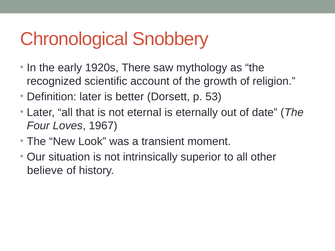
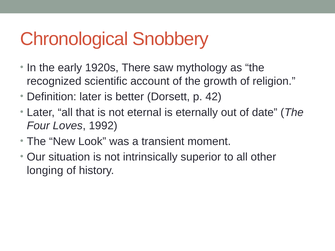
53: 53 -> 42
1967: 1967 -> 1992
believe: believe -> longing
